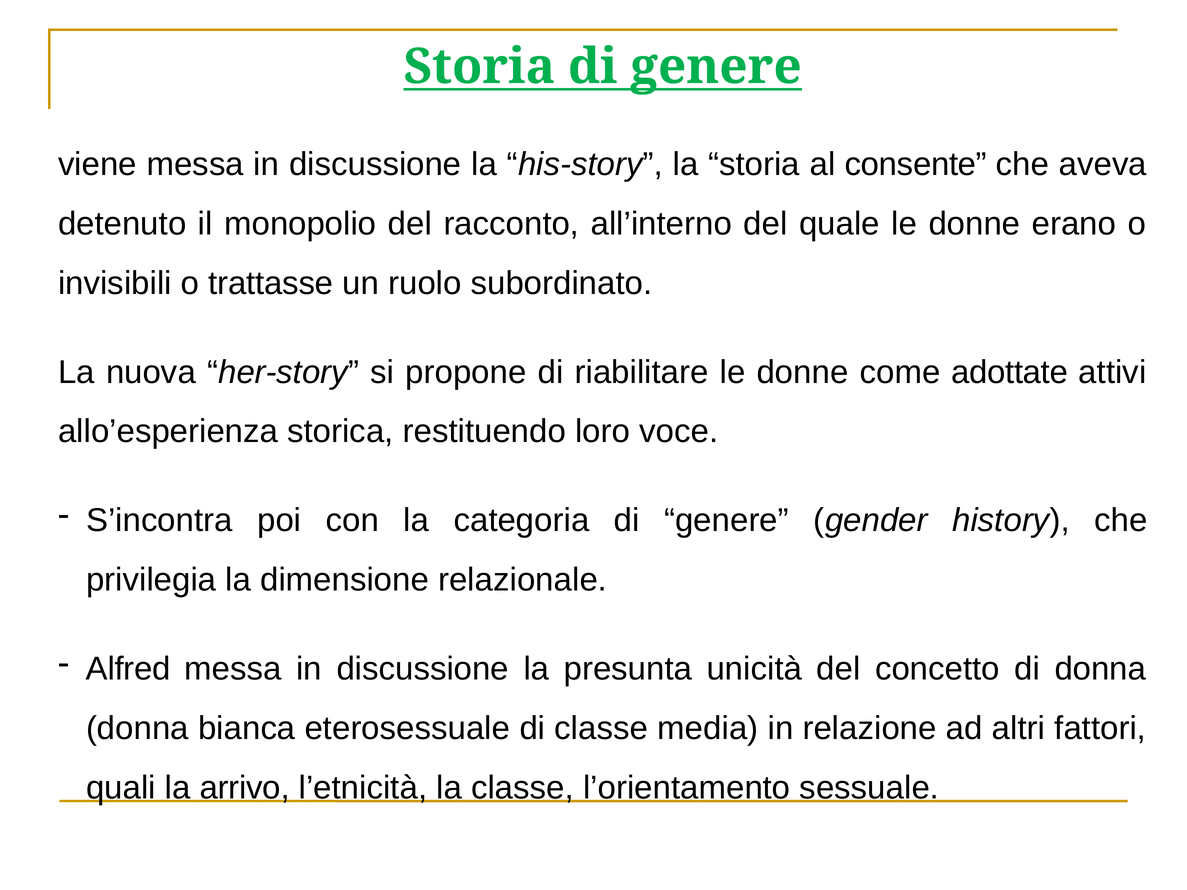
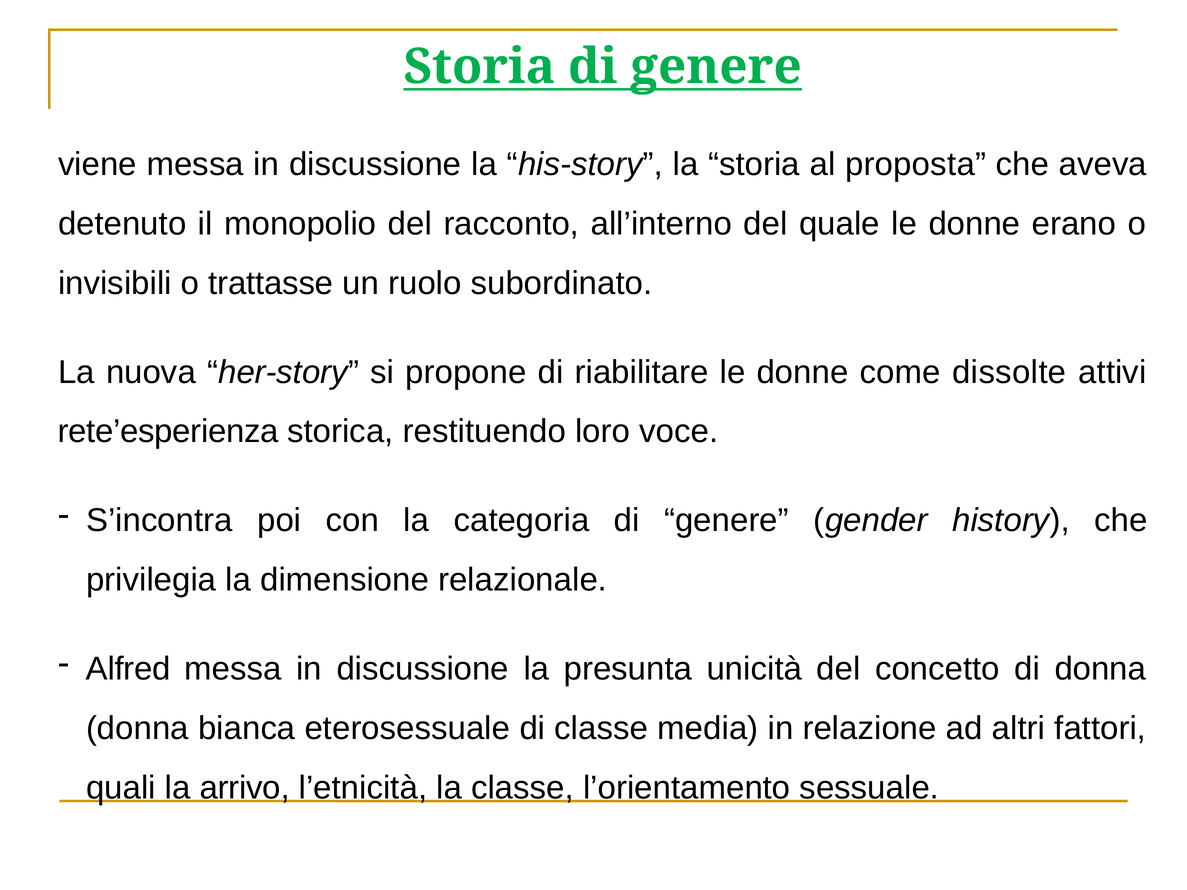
consente: consente -> proposta
adottate: adottate -> dissolte
allo’esperienza: allo’esperienza -> rete’esperienza
